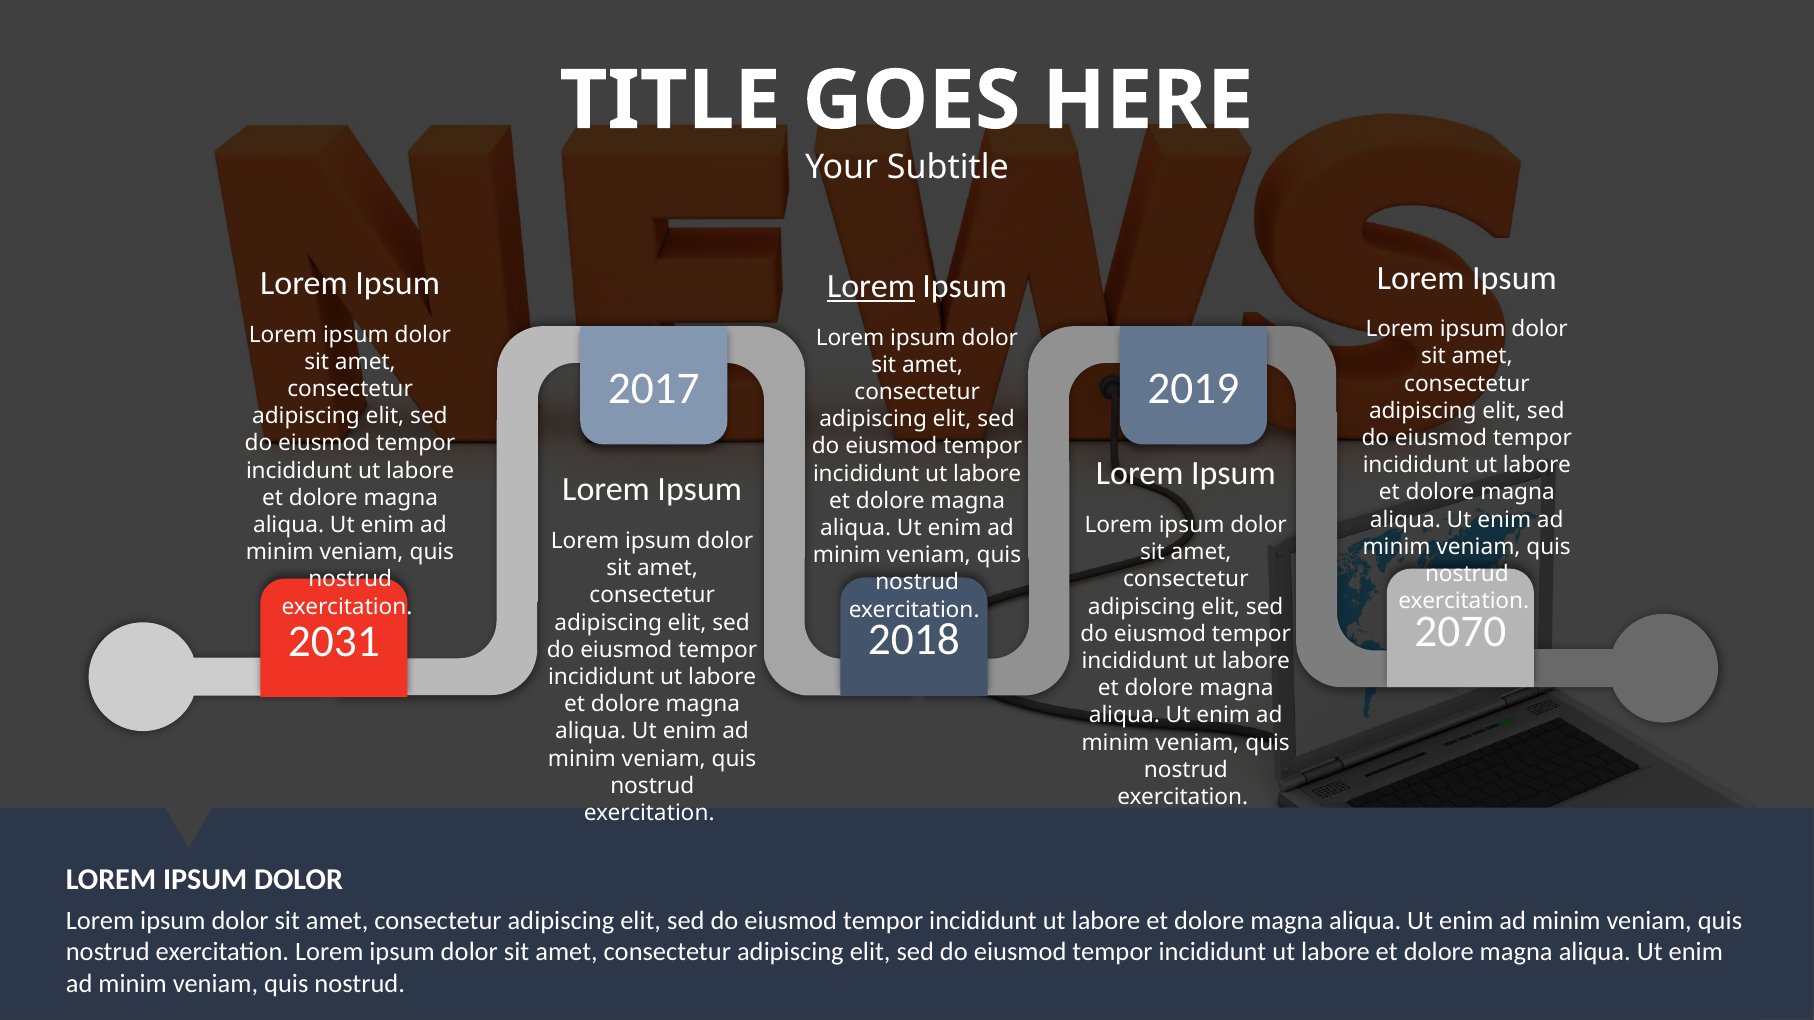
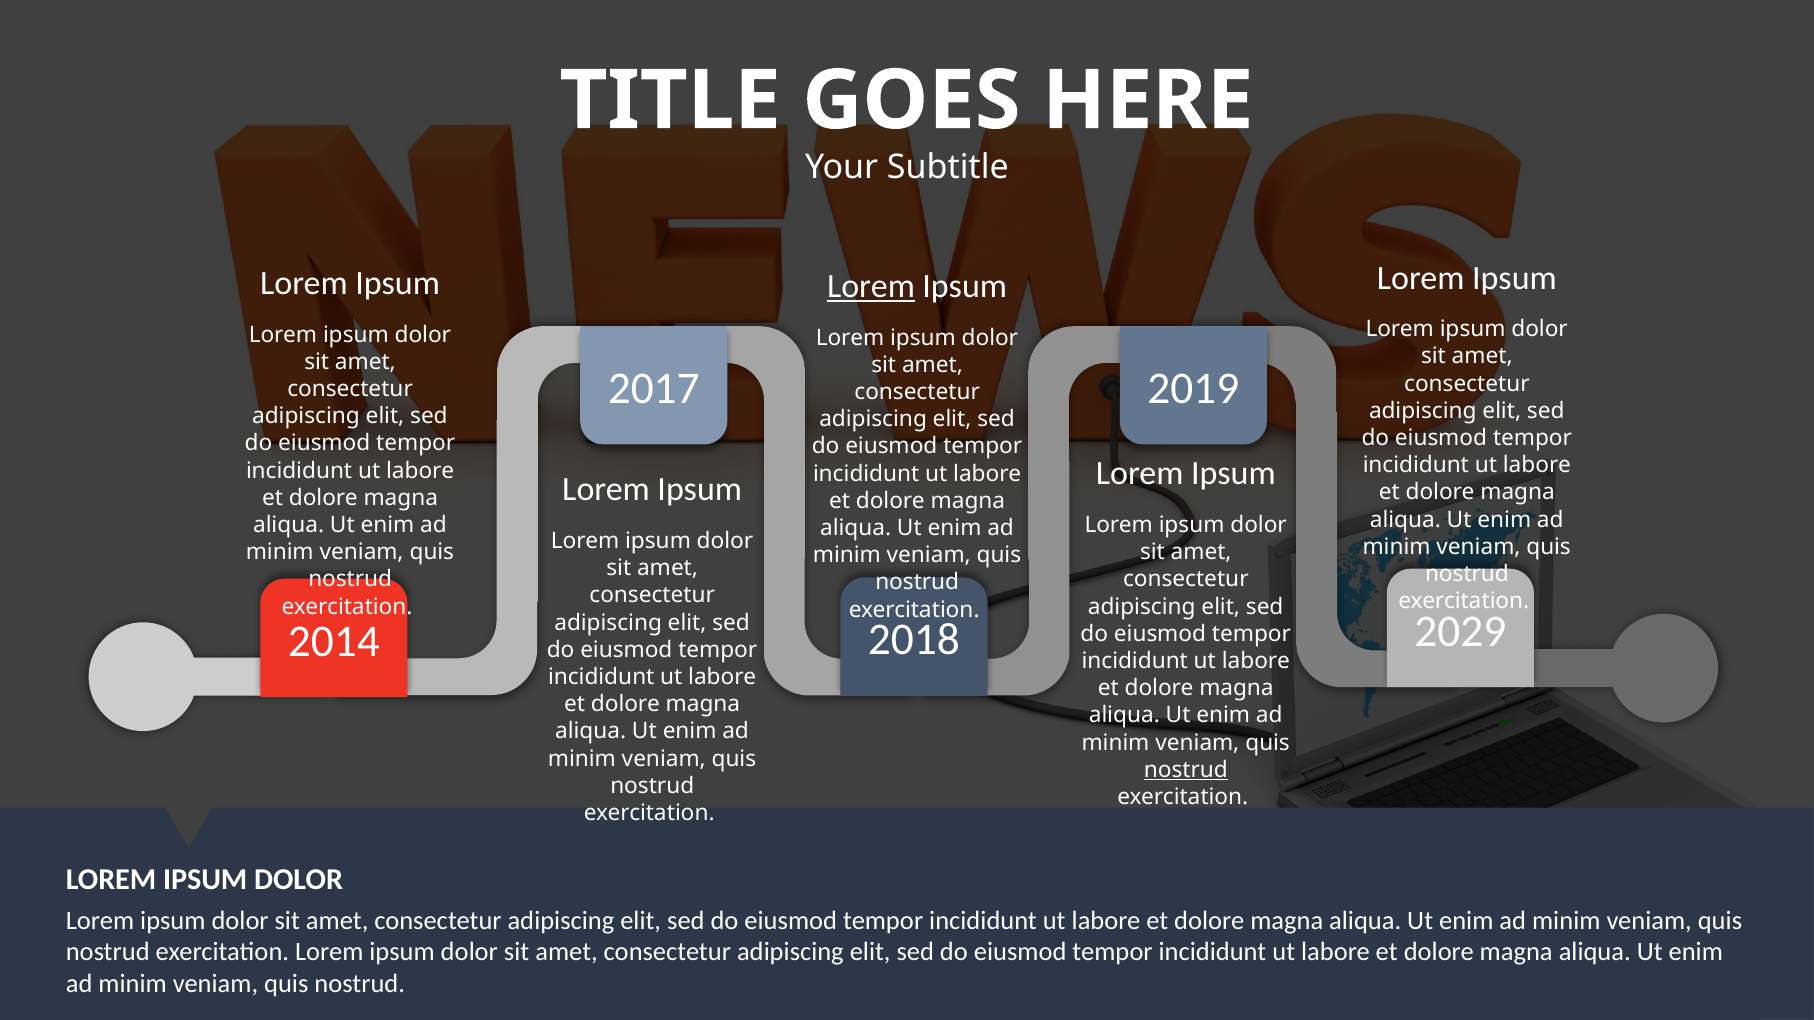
2070: 2070 -> 2029
2031: 2031 -> 2014
nostrud at (1186, 770) underline: none -> present
